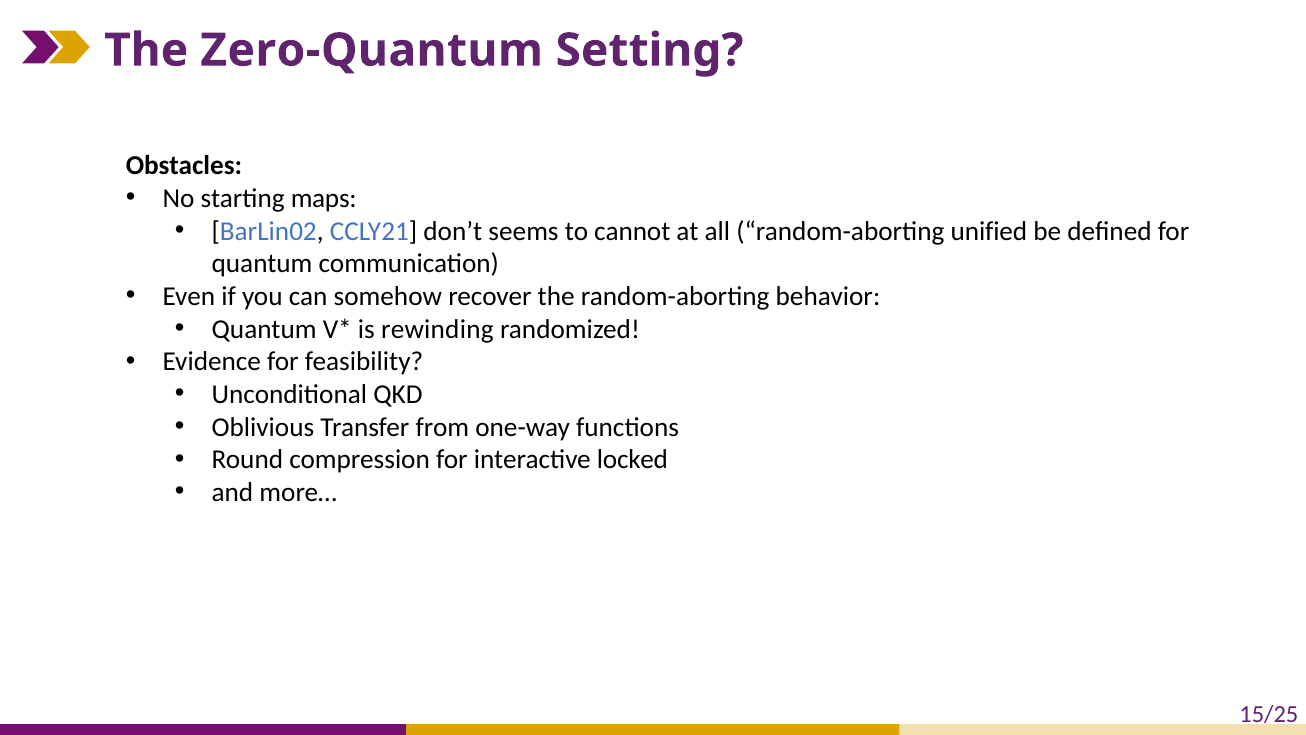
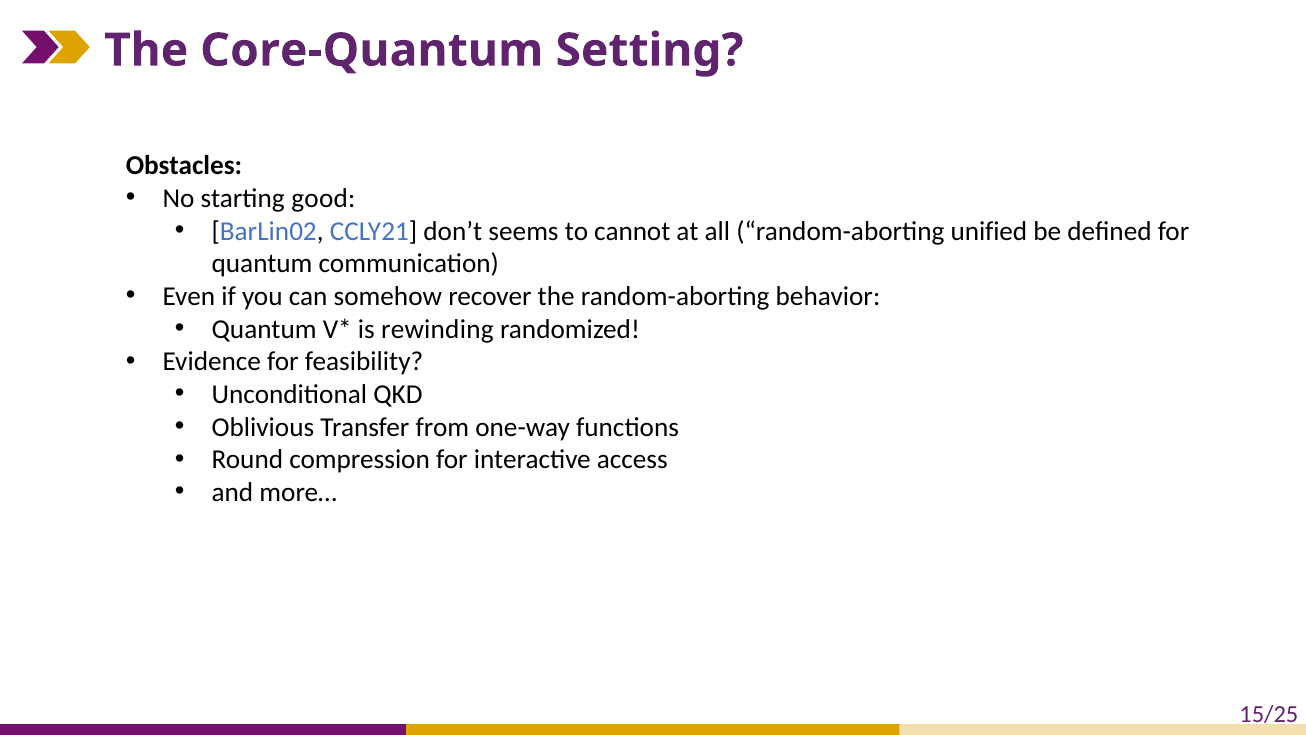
Zero-Quantum: Zero-Quantum -> Core-Quantum
maps: maps -> good
locked: locked -> access
